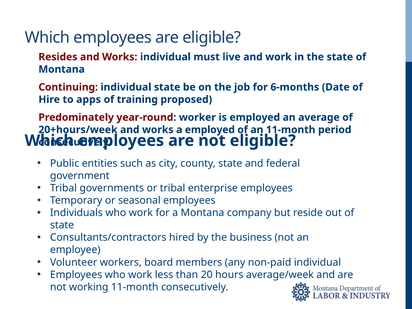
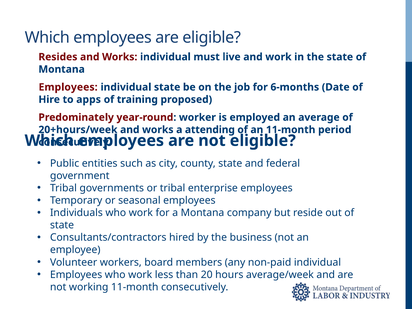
Continuing at (68, 87): Continuing -> Employees
a employed: employed -> attending
